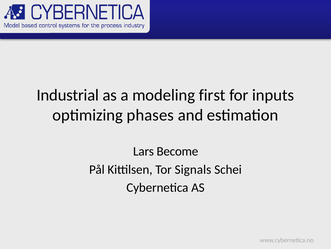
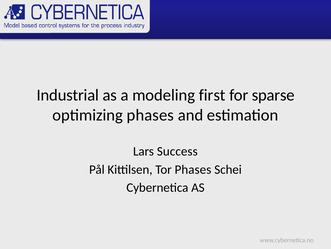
inputs: inputs -> sparse
Become: Become -> Success
Tor Signals: Signals -> Phases
